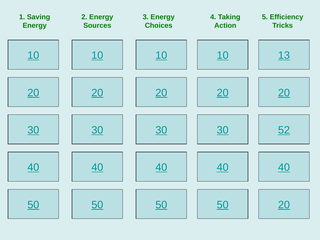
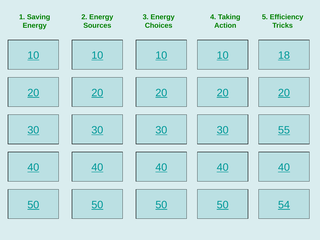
13: 13 -> 18
52: 52 -> 55
50 20: 20 -> 54
